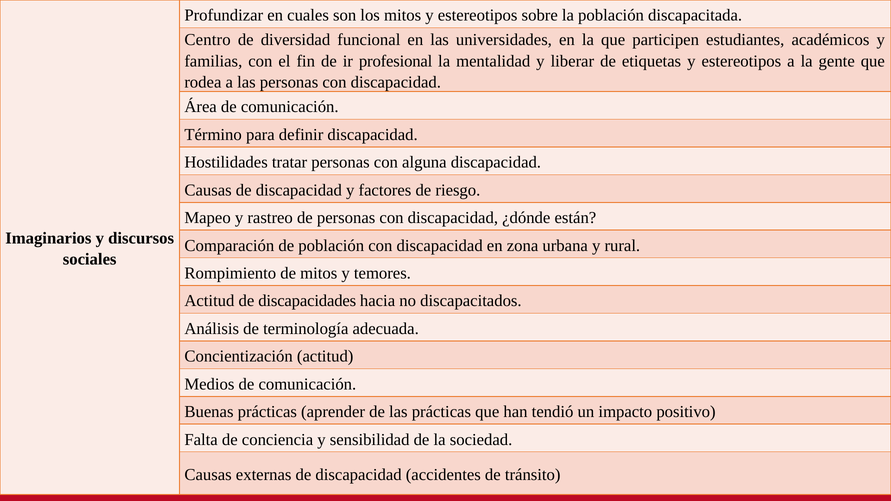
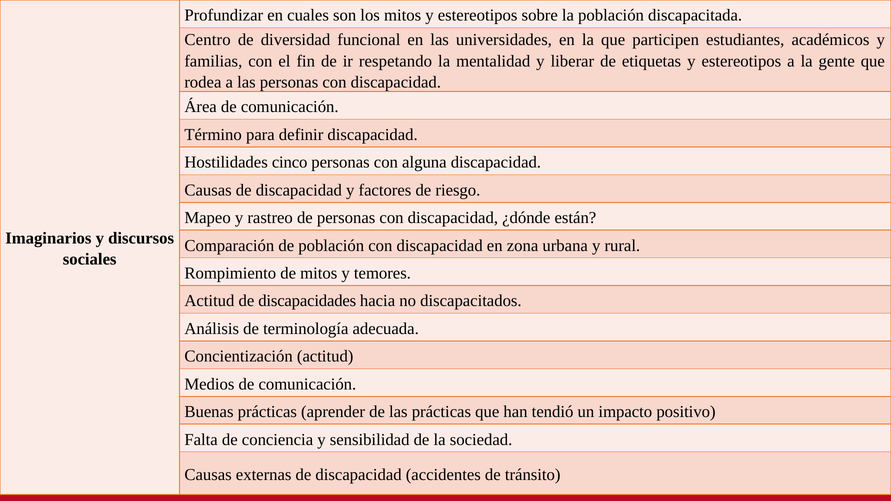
profesional: profesional -> respetando
tratar: tratar -> cinco
